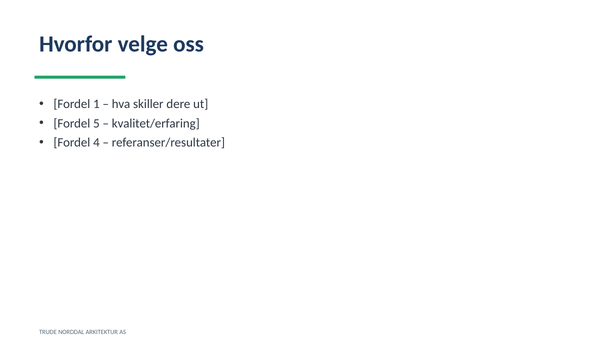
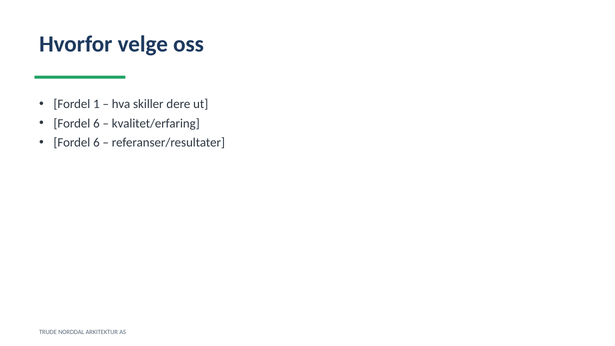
5 at (96, 123): 5 -> 6
4 at (96, 143): 4 -> 6
